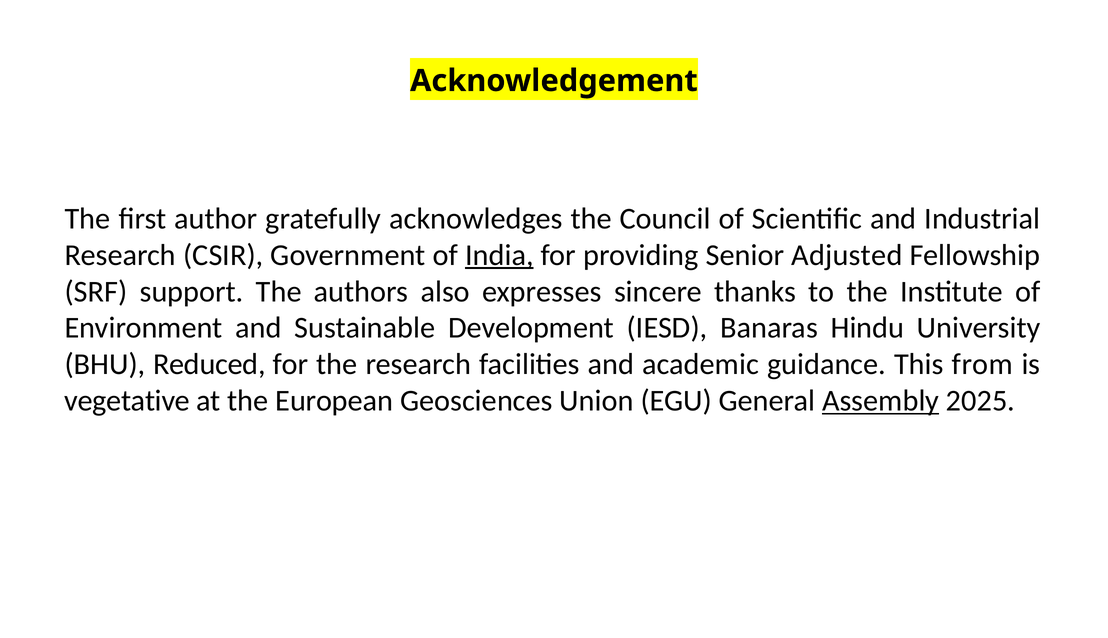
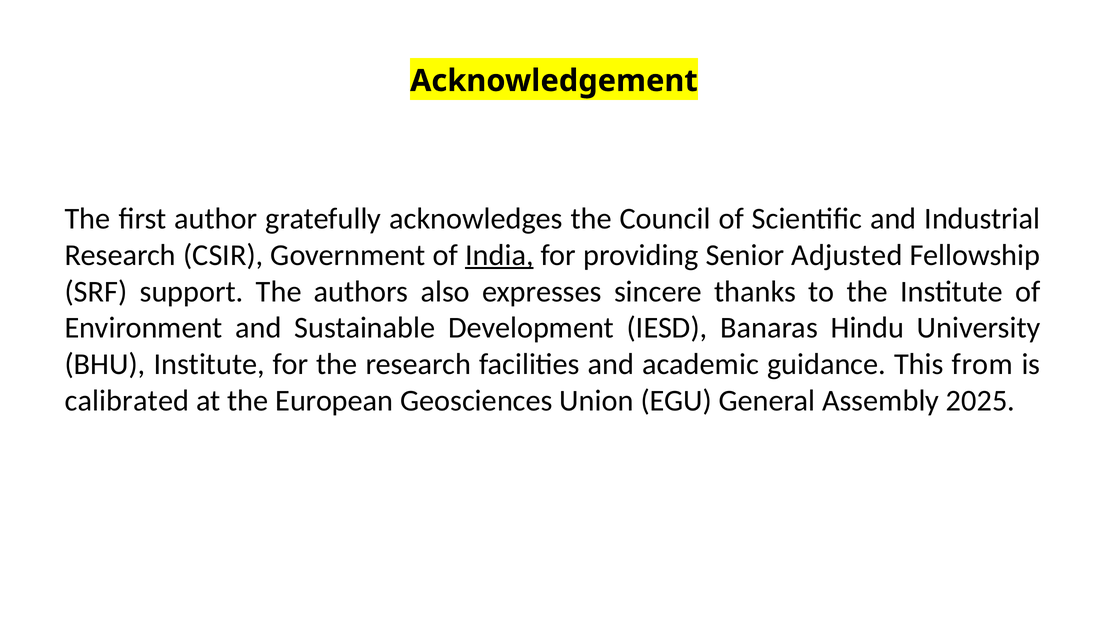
BHU Reduced: Reduced -> Institute
vegetative: vegetative -> calibrated
Assembly underline: present -> none
